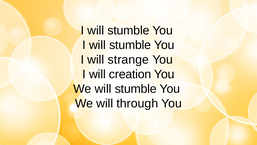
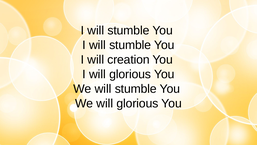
strange: strange -> creation
I will creation: creation -> glorious
We will through: through -> glorious
